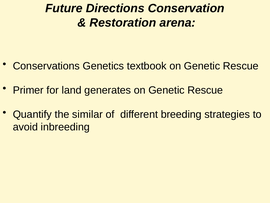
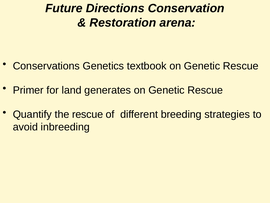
the similar: similar -> rescue
